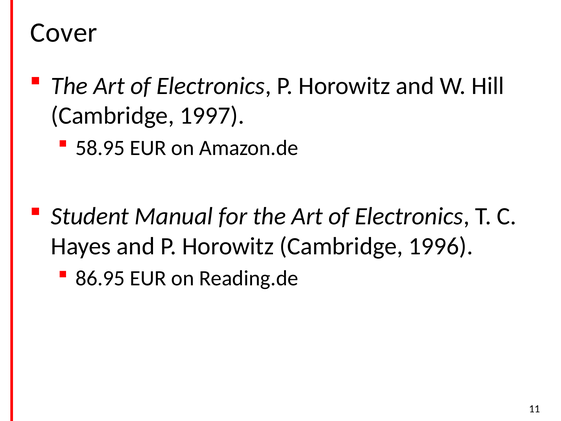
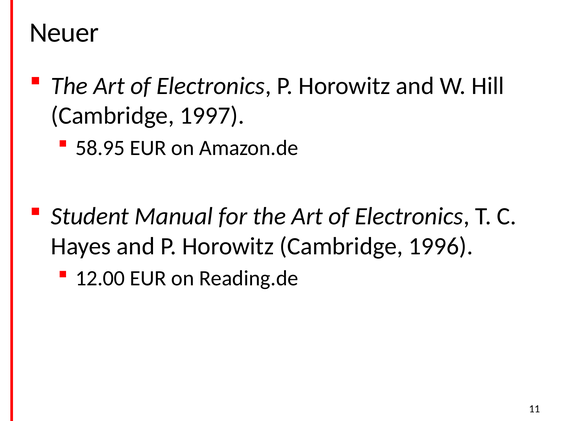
Cover: Cover -> Neuer
86.95: 86.95 -> 12.00
